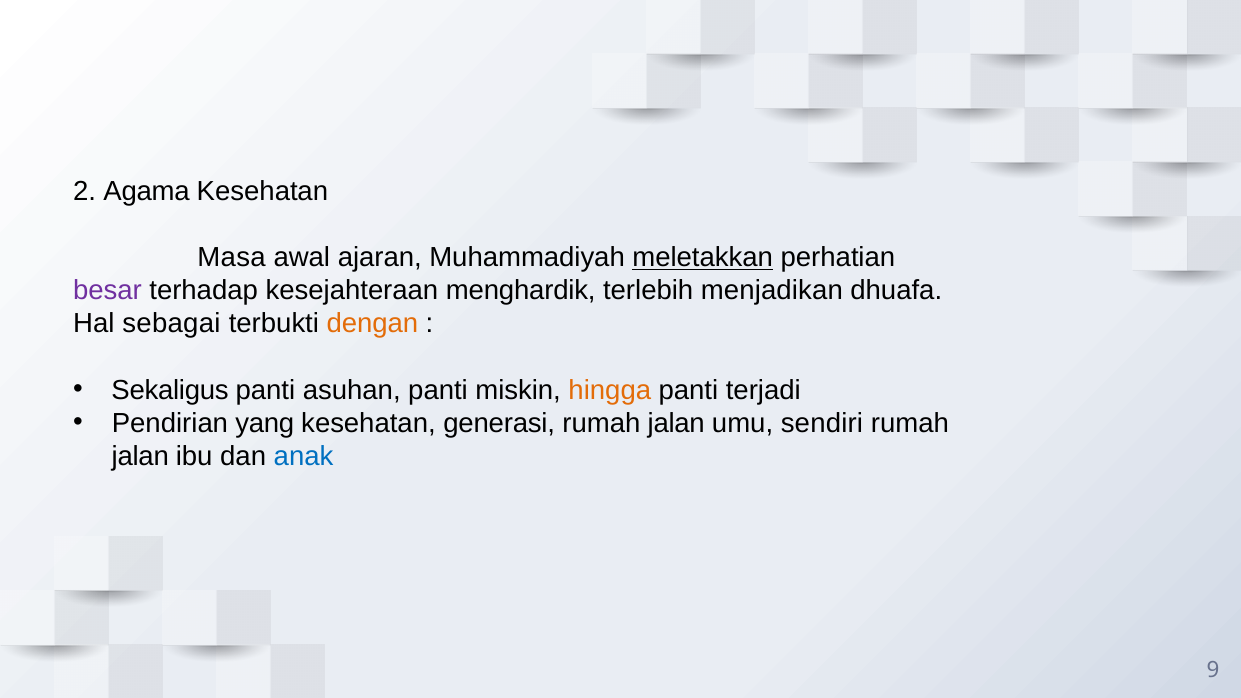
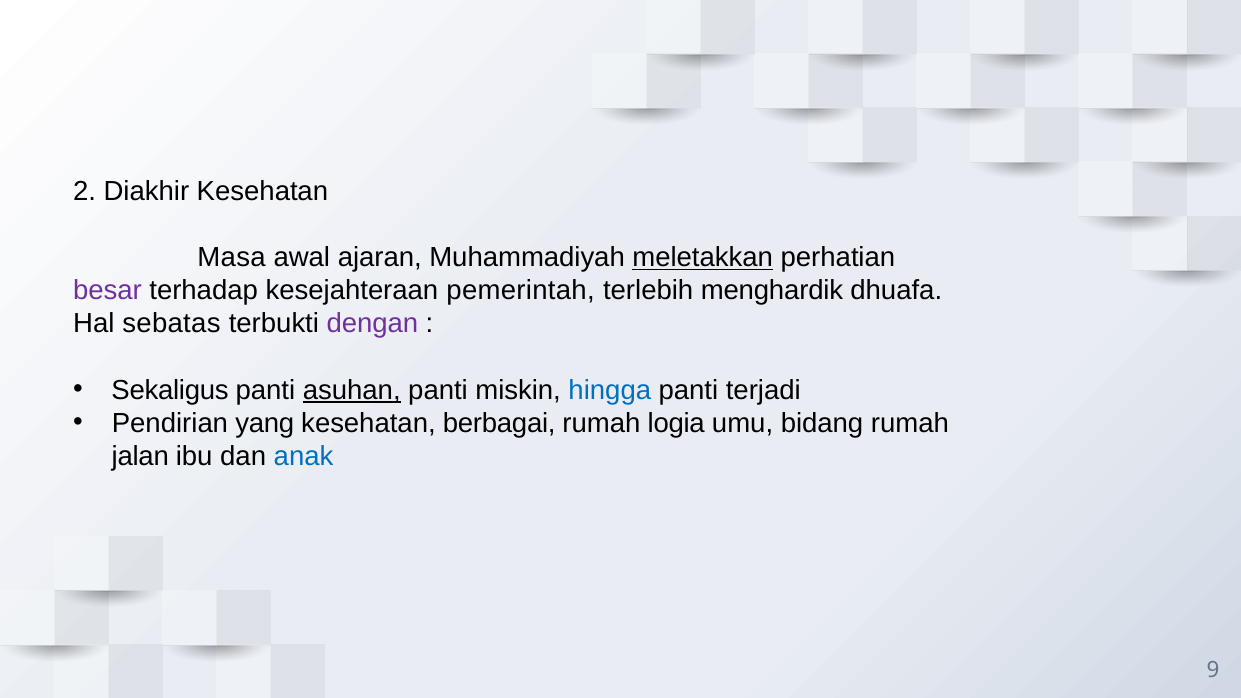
Agama: Agama -> Diakhir
menghardik: menghardik -> pemerintah
menjadikan: menjadikan -> menghardik
sebagai: sebagai -> sebatas
dengan colour: orange -> purple
asuhan underline: none -> present
hingga colour: orange -> blue
generasi: generasi -> berbagai
jalan at (676, 423): jalan -> logia
sendiri: sendiri -> bidang
